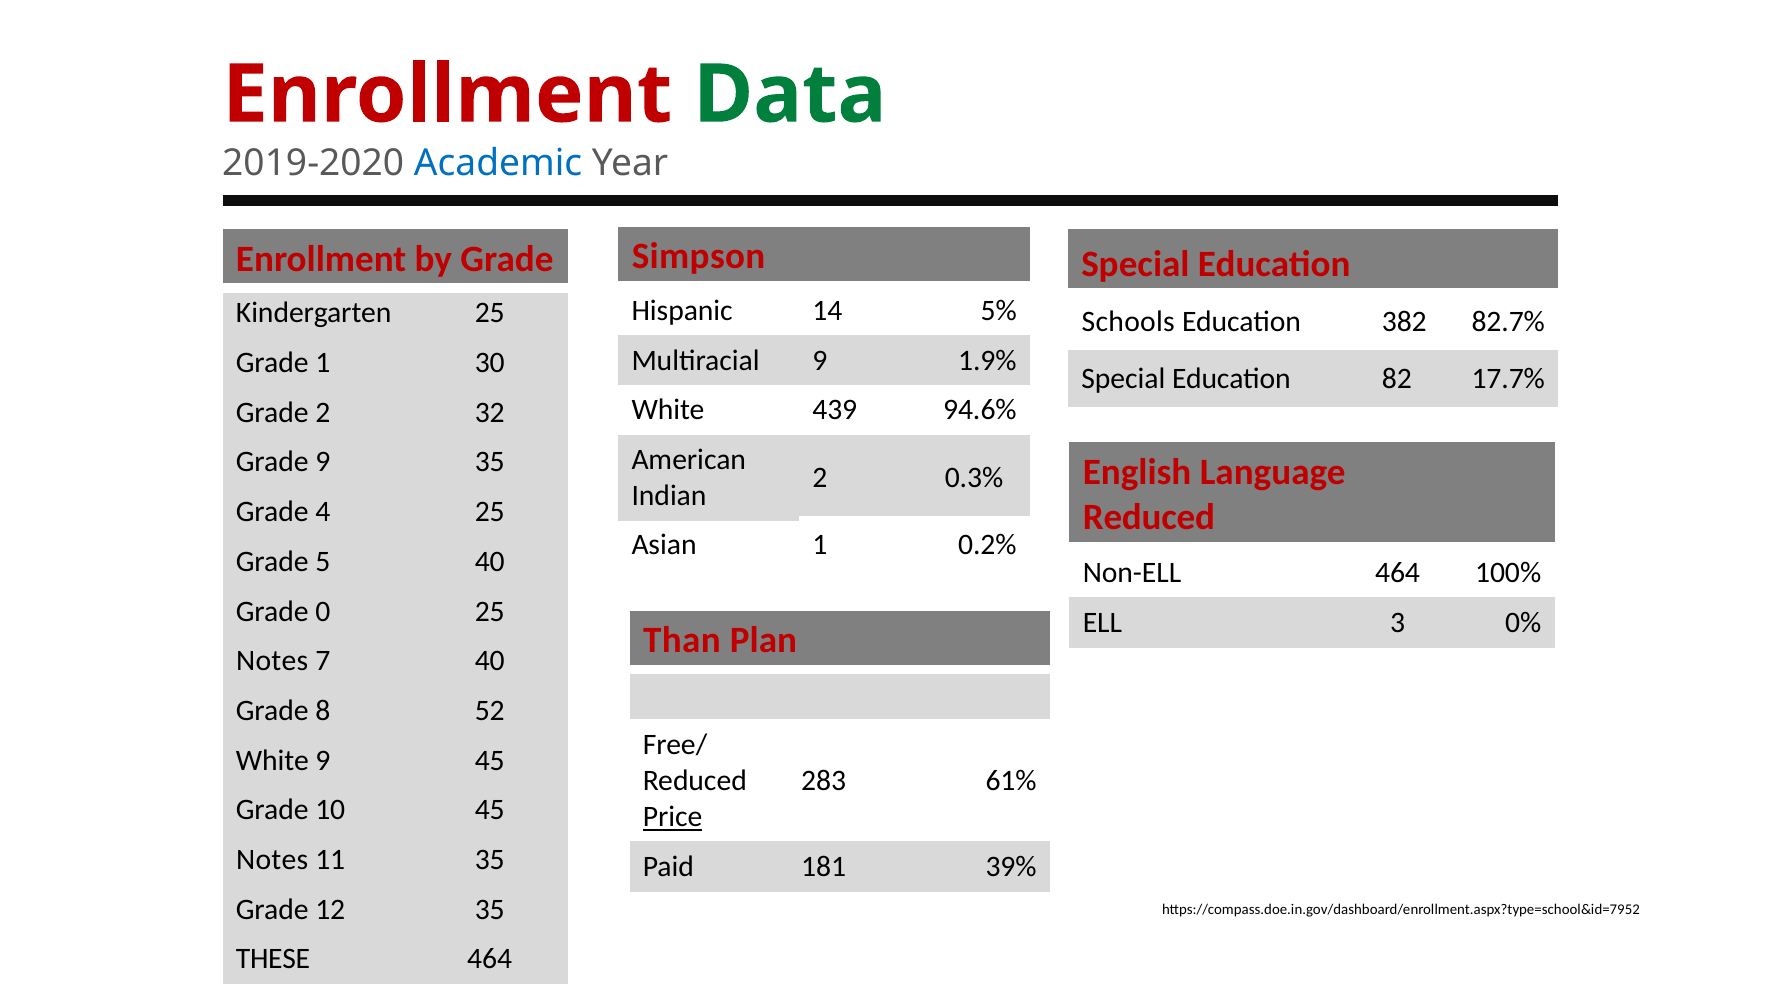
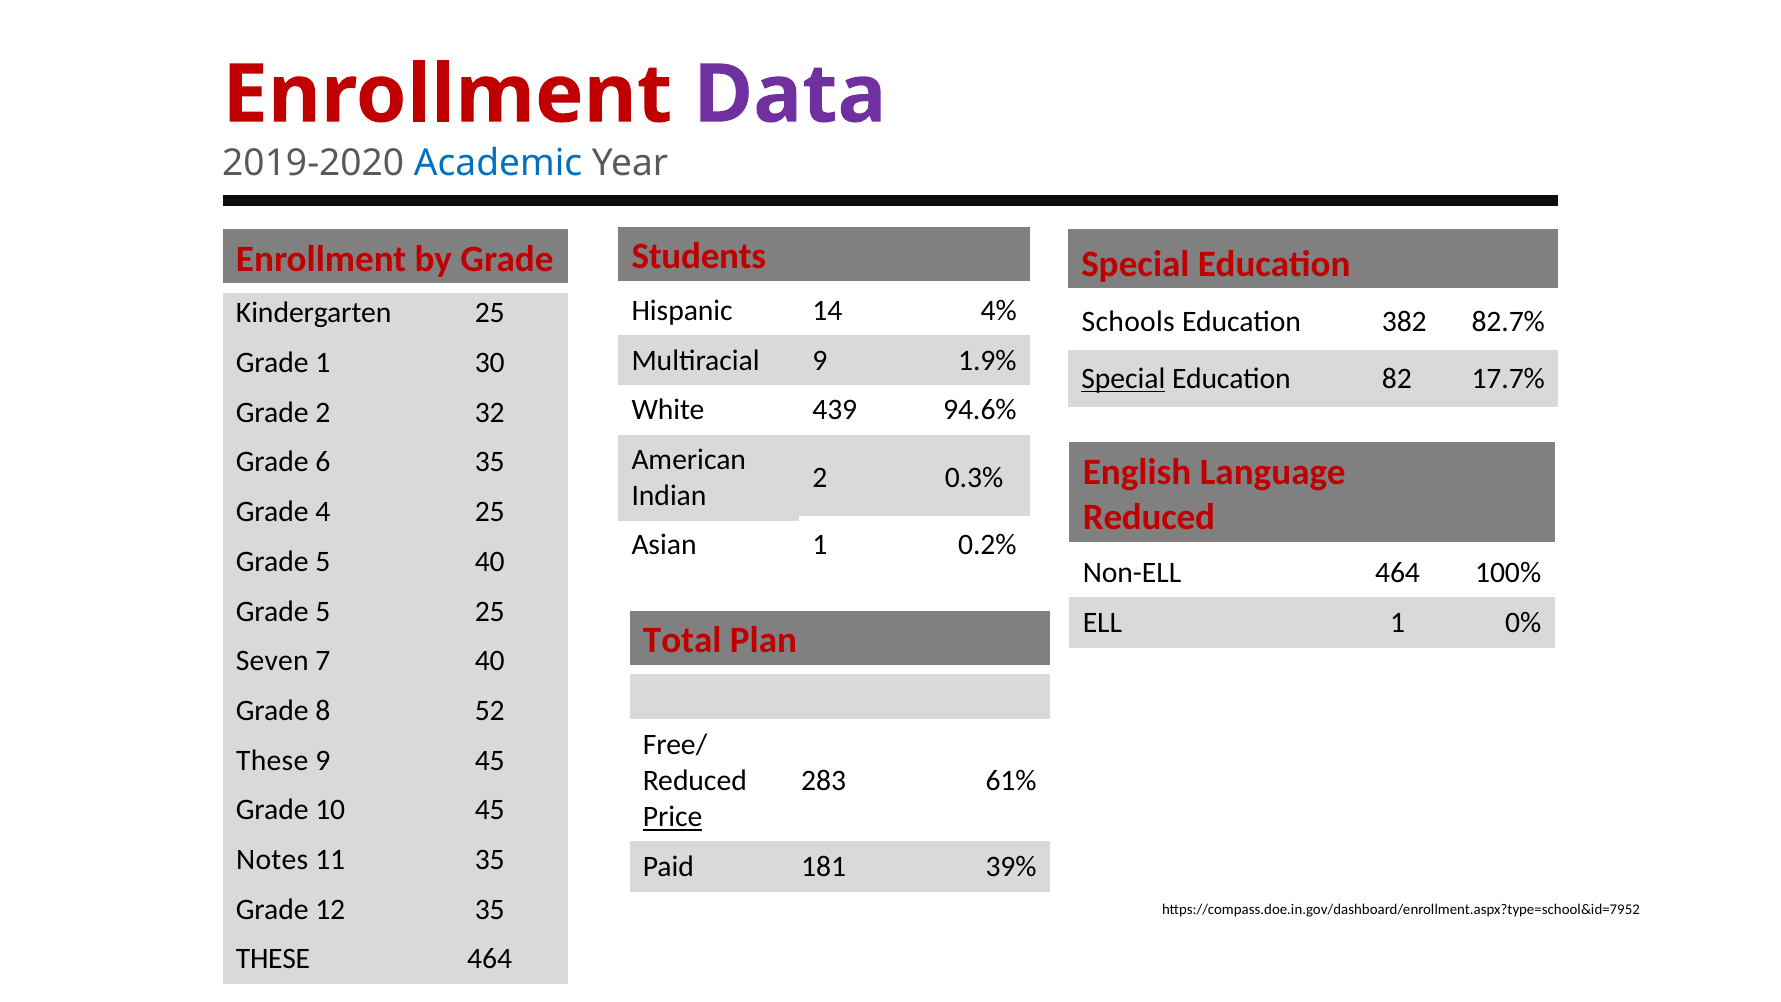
Data colour: green -> purple
Simpson: Simpson -> Students
5%: 5% -> 4%
Special at (1123, 379) underline: none -> present
Grade 9: 9 -> 6
0 at (323, 611): 0 -> 5
ELL 3: 3 -> 1
Than: Than -> Total
Notes at (272, 661): Notes -> Seven
White at (272, 760): White -> These
